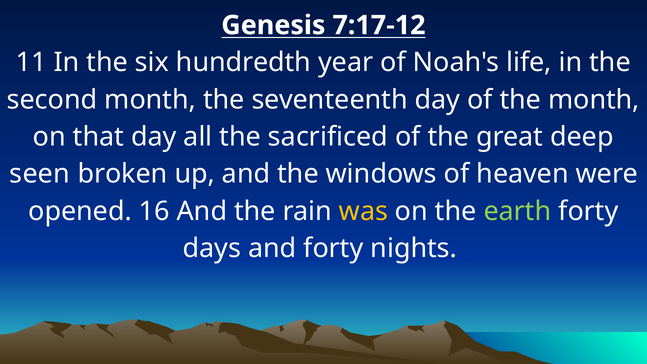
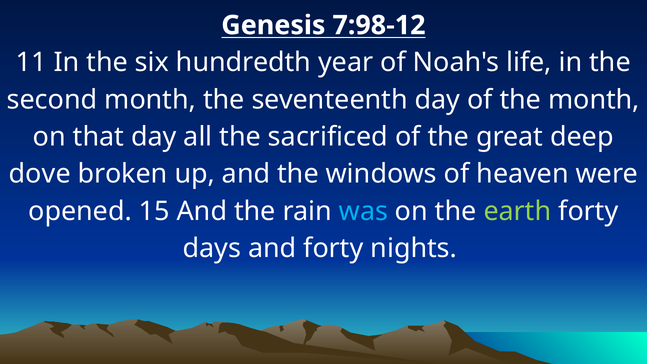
7:17-12: 7:17-12 -> 7:98-12
seen: seen -> dove
16: 16 -> 15
was colour: yellow -> light blue
